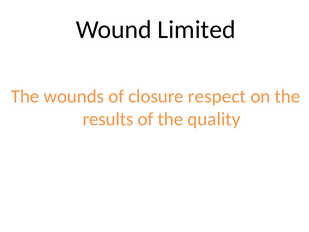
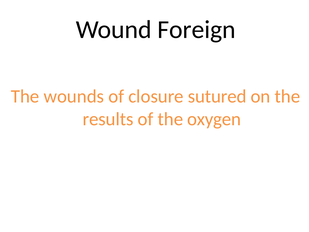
Limited: Limited -> Foreign
respect: respect -> sutured
quality: quality -> oxygen
